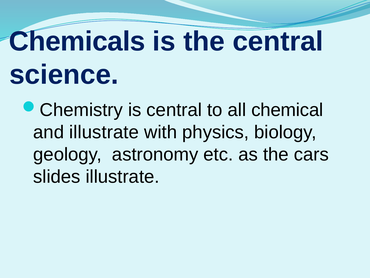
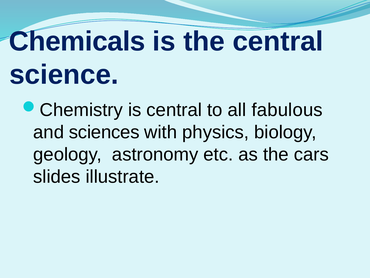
chemical: chemical -> fabulous
and illustrate: illustrate -> sciences
